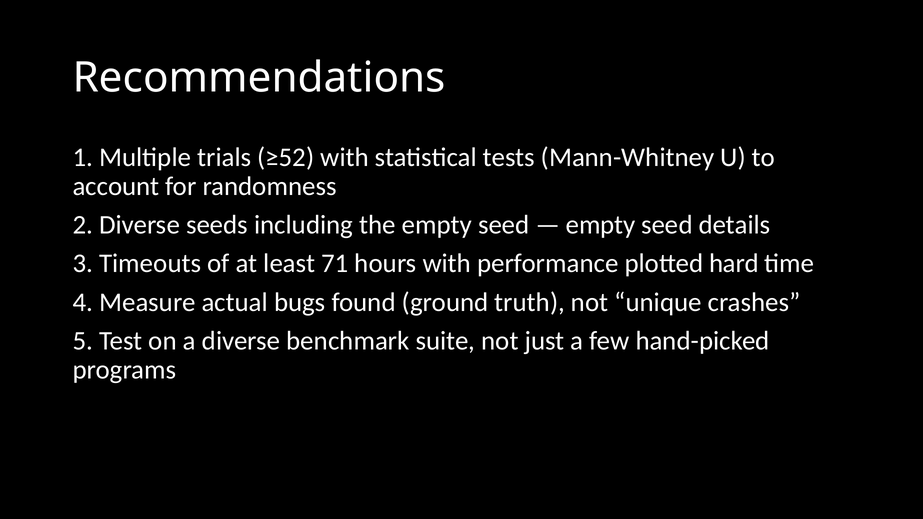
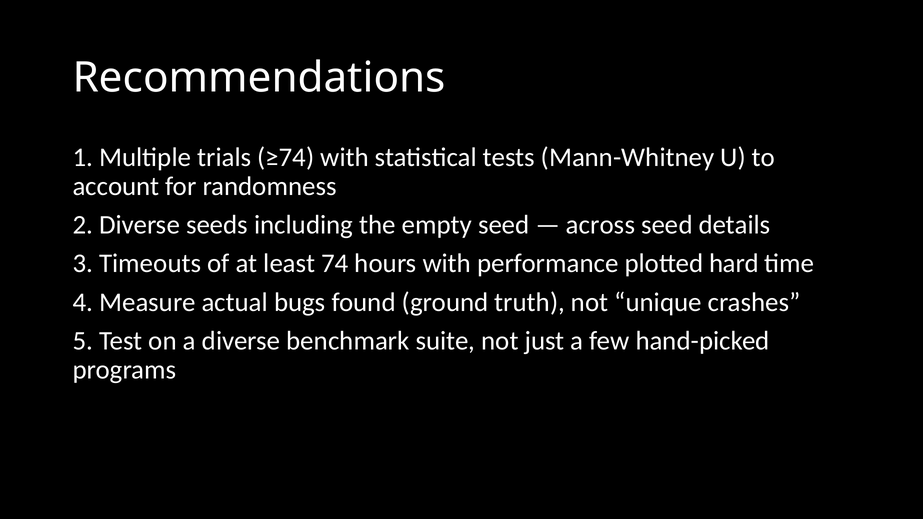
≥52: ≥52 -> ≥74
empty at (601, 225): empty -> across
71: 71 -> 74
